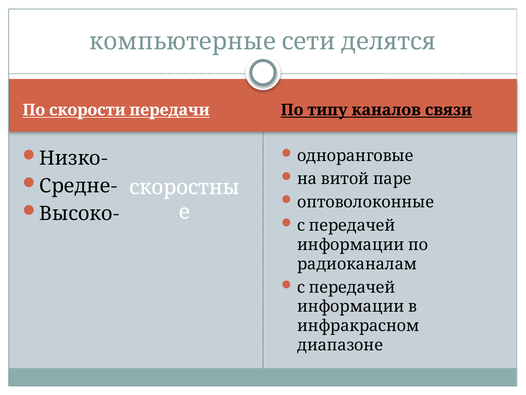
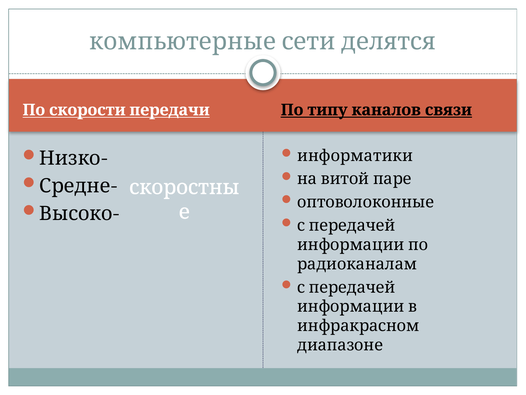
одноранговые: одноранговые -> информатики
